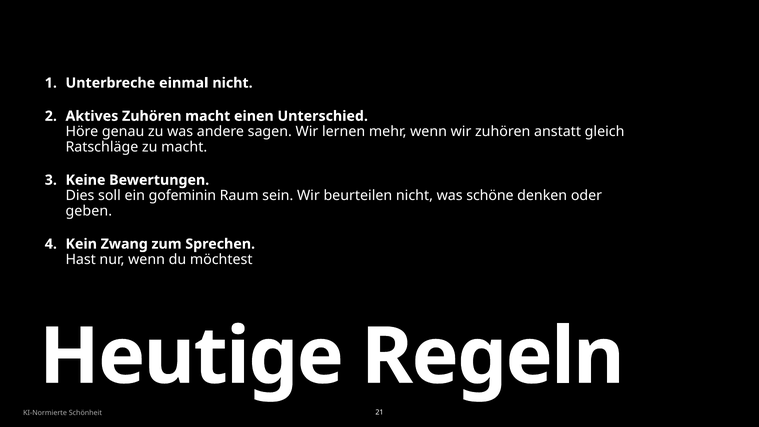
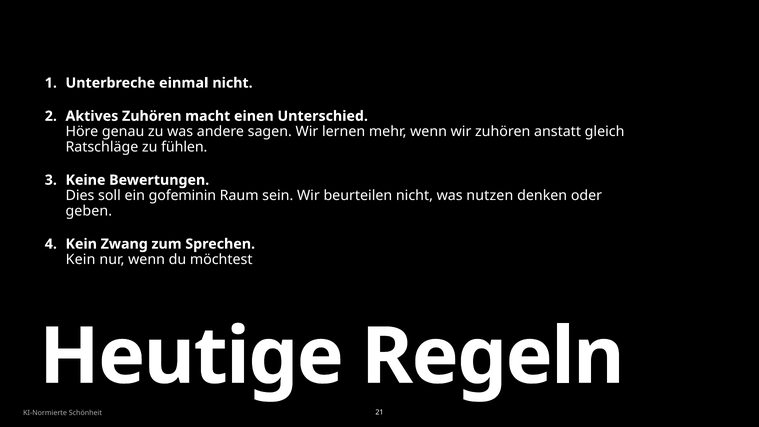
zu macht: macht -> fühlen
schöne: schöne -> nutzen
Hast at (81, 259): Hast -> Kein
